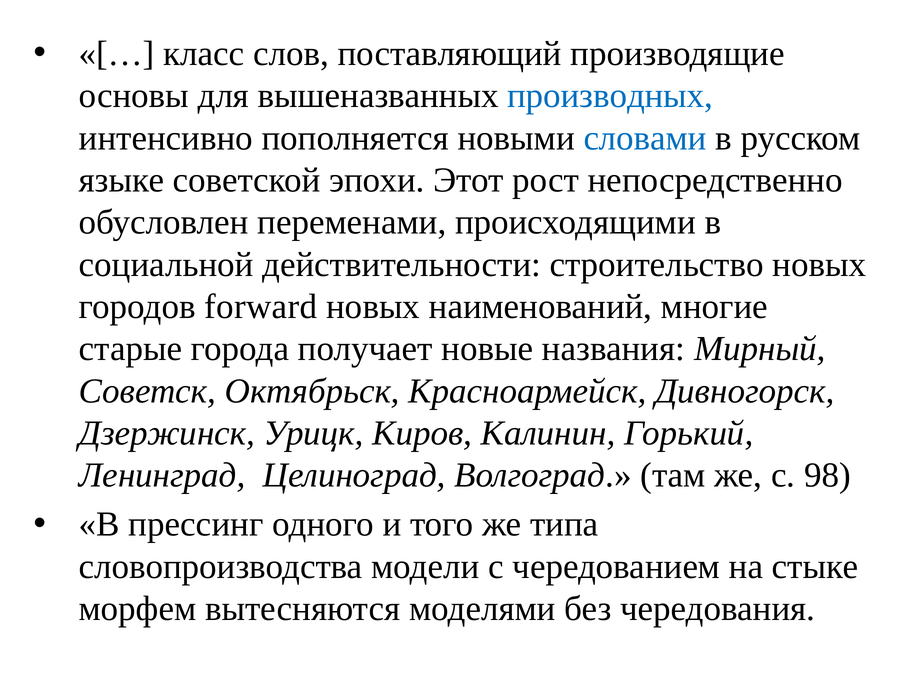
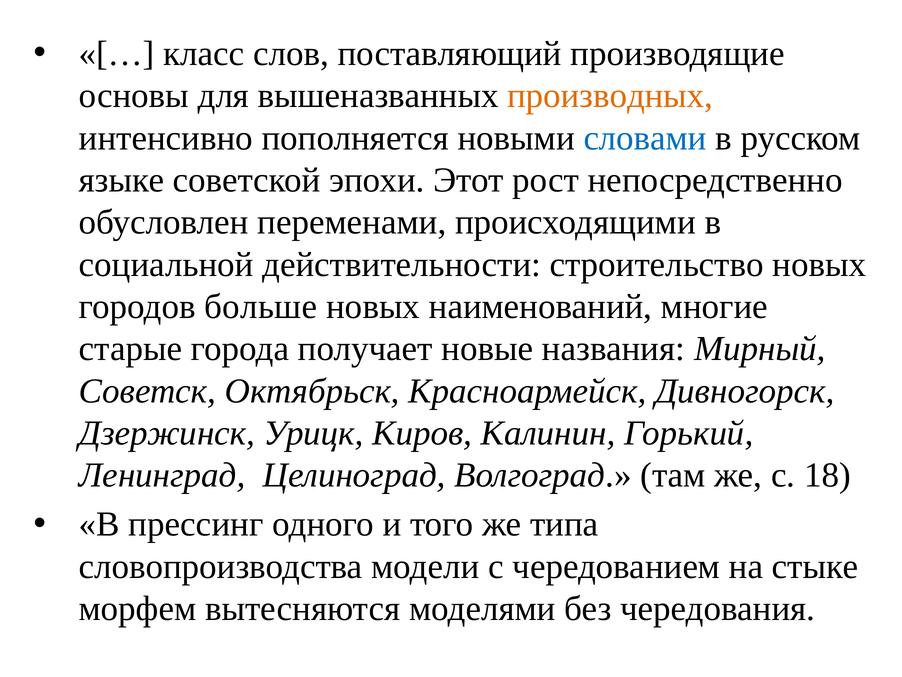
производных colour: blue -> orange
forward: forward -> больше
98: 98 -> 18
